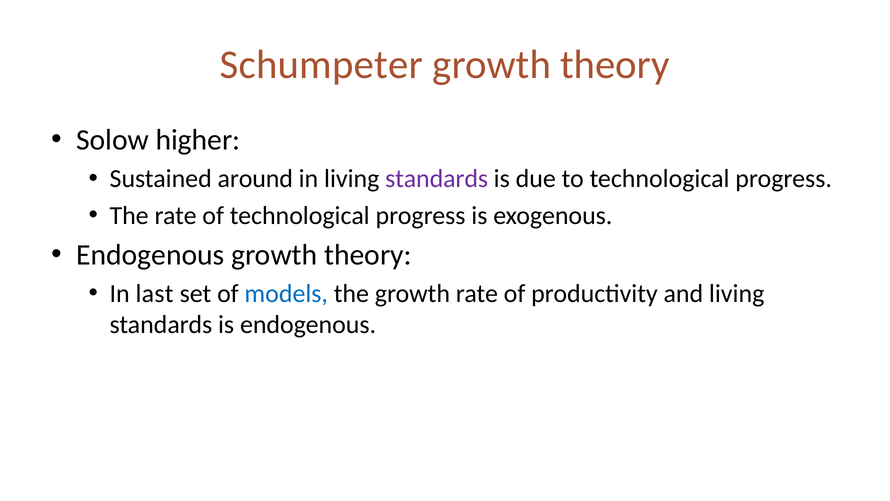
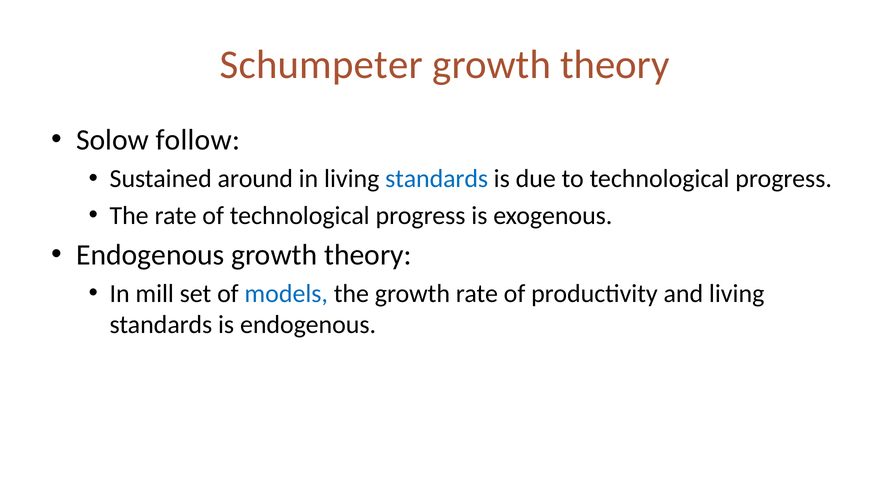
higher: higher -> follow
standards at (437, 179) colour: purple -> blue
last: last -> mill
